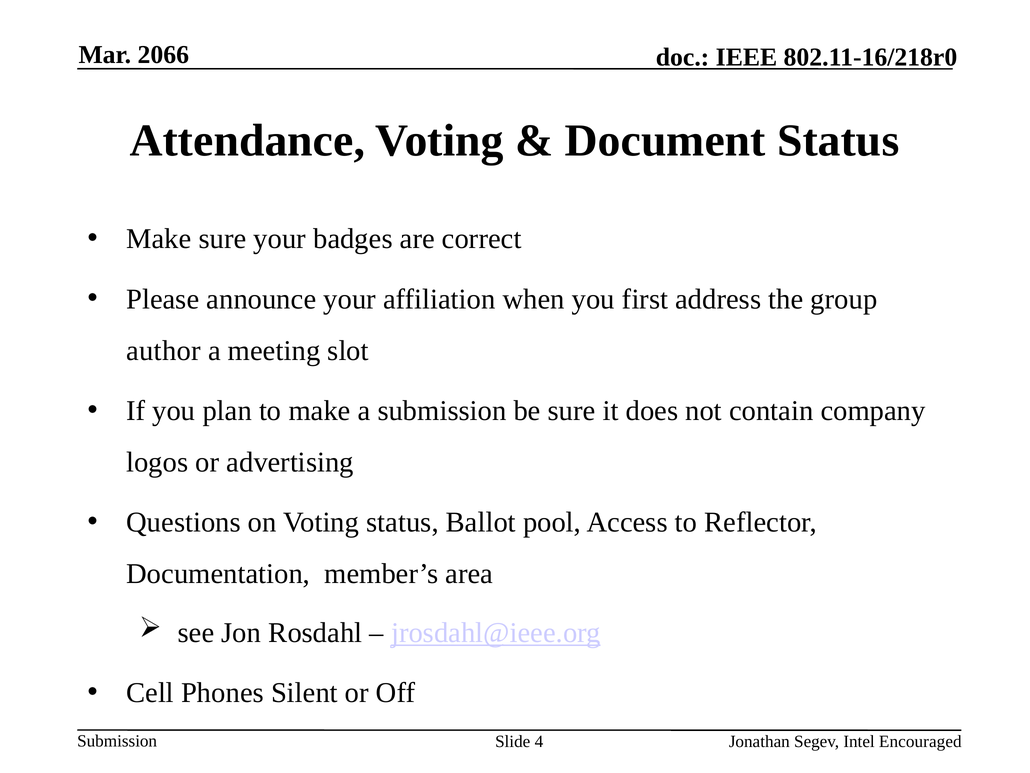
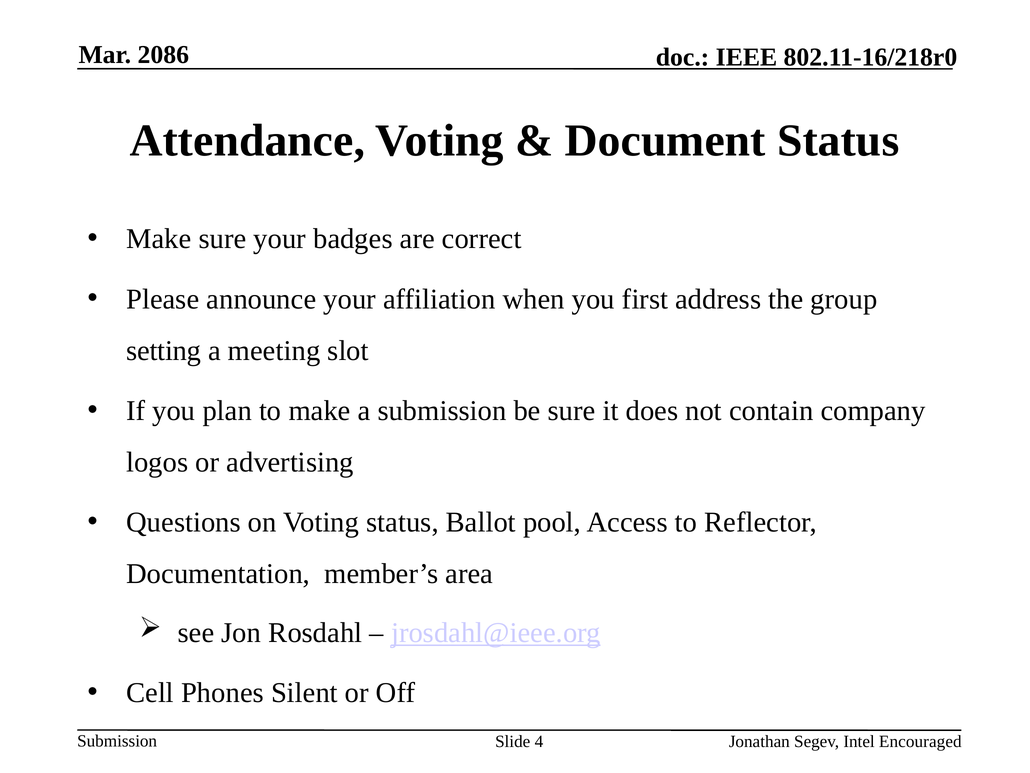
2066: 2066 -> 2086
author: author -> setting
